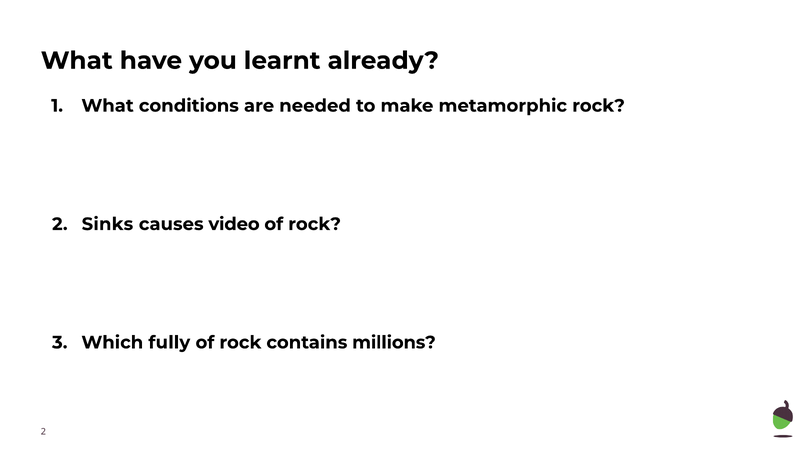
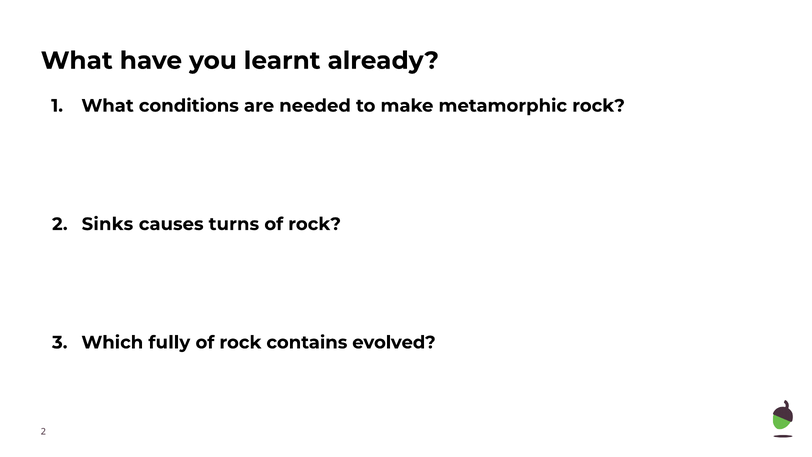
video: video -> turns
millions: millions -> evolved
